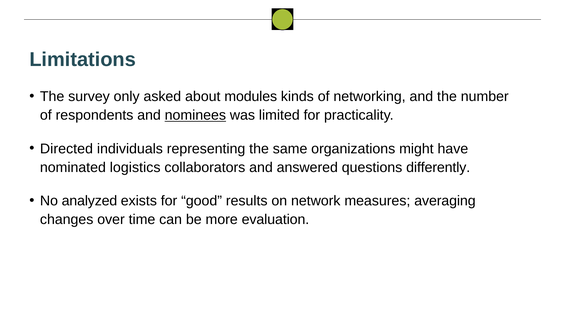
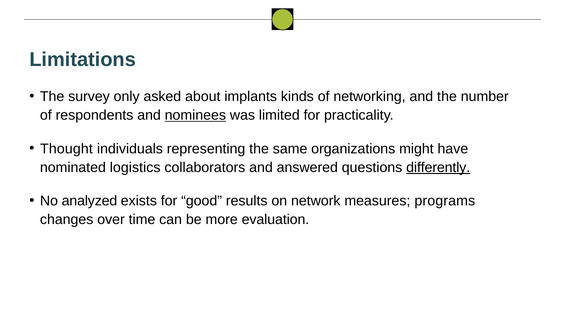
modules: modules -> implants
Directed: Directed -> Thought
differently underline: none -> present
averaging: averaging -> programs
